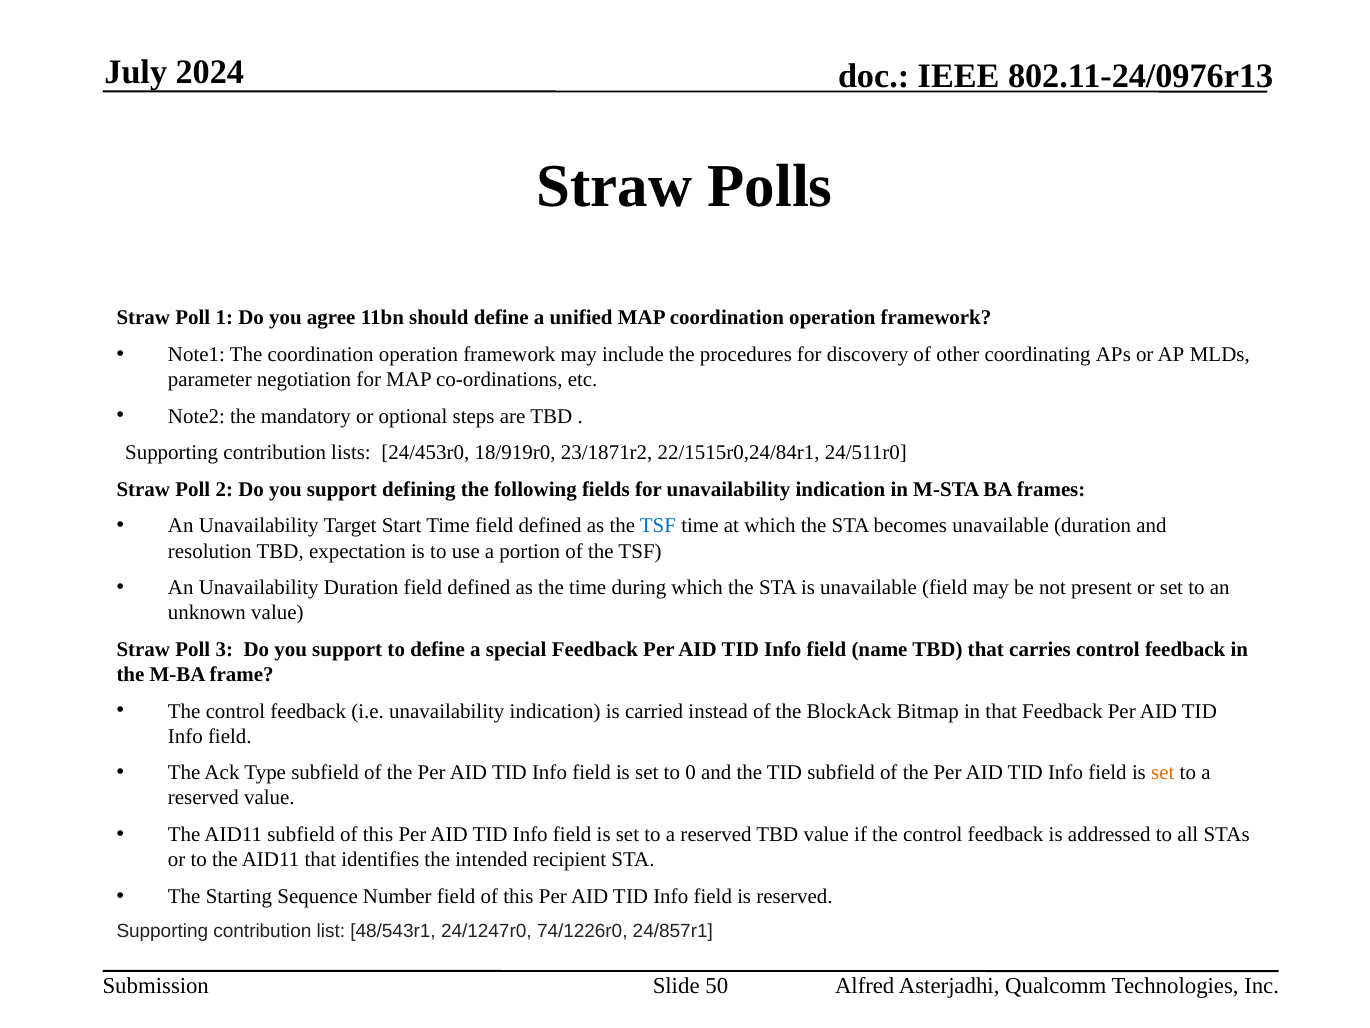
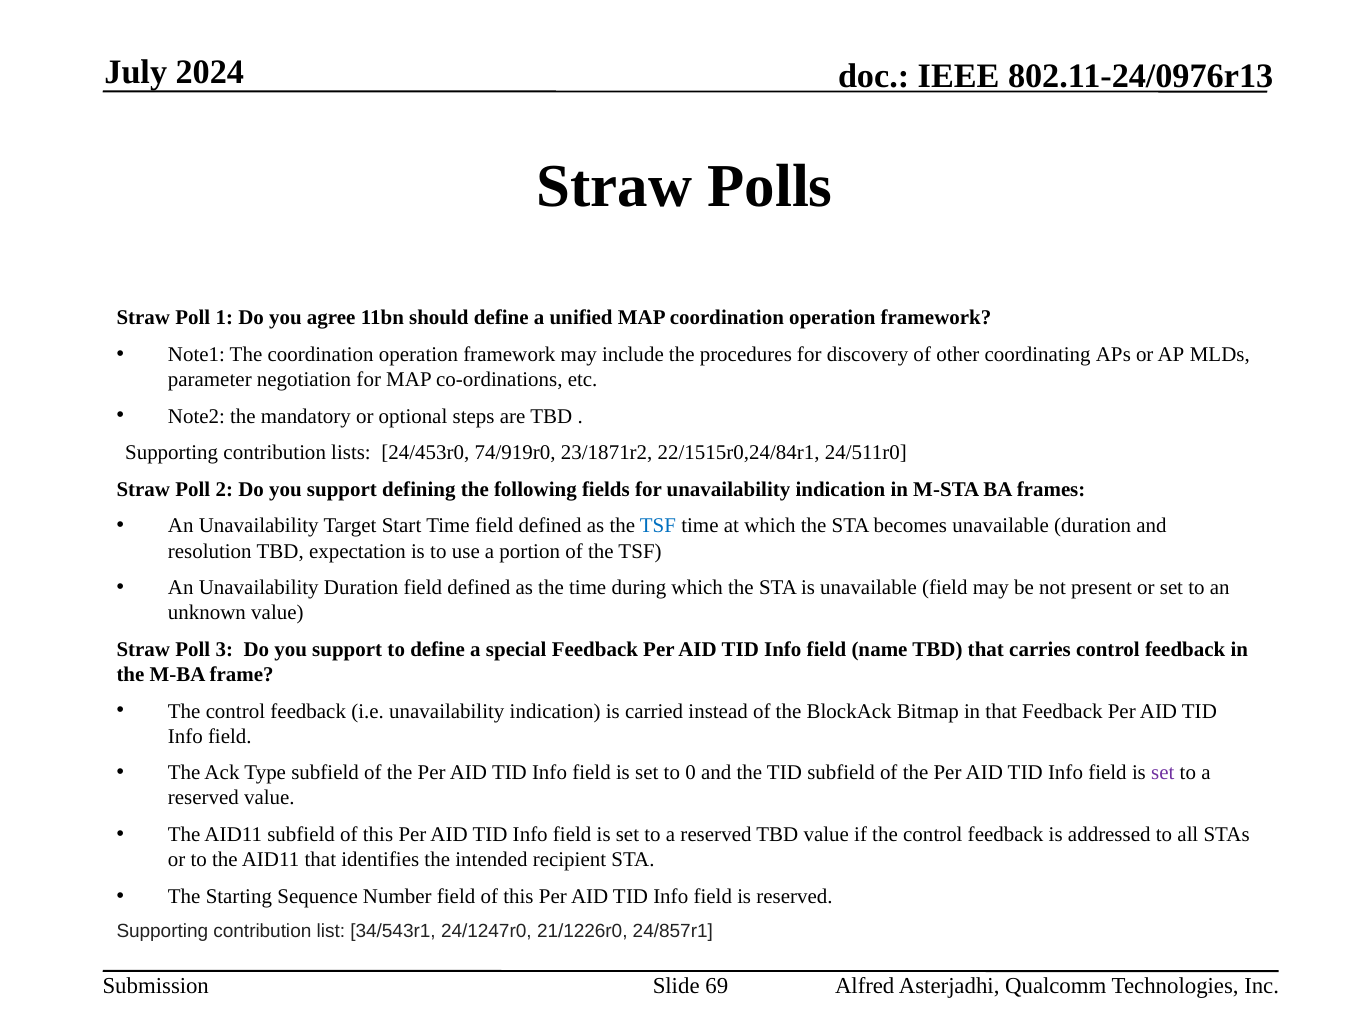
18/919r0: 18/919r0 -> 74/919r0
set at (1163, 773) colour: orange -> purple
48/543r1: 48/543r1 -> 34/543r1
74/1226r0: 74/1226r0 -> 21/1226r0
50: 50 -> 69
